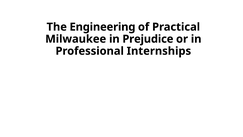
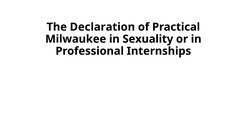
Engineering: Engineering -> Declaration
Prejudice: Prejudice -> Sexuality
